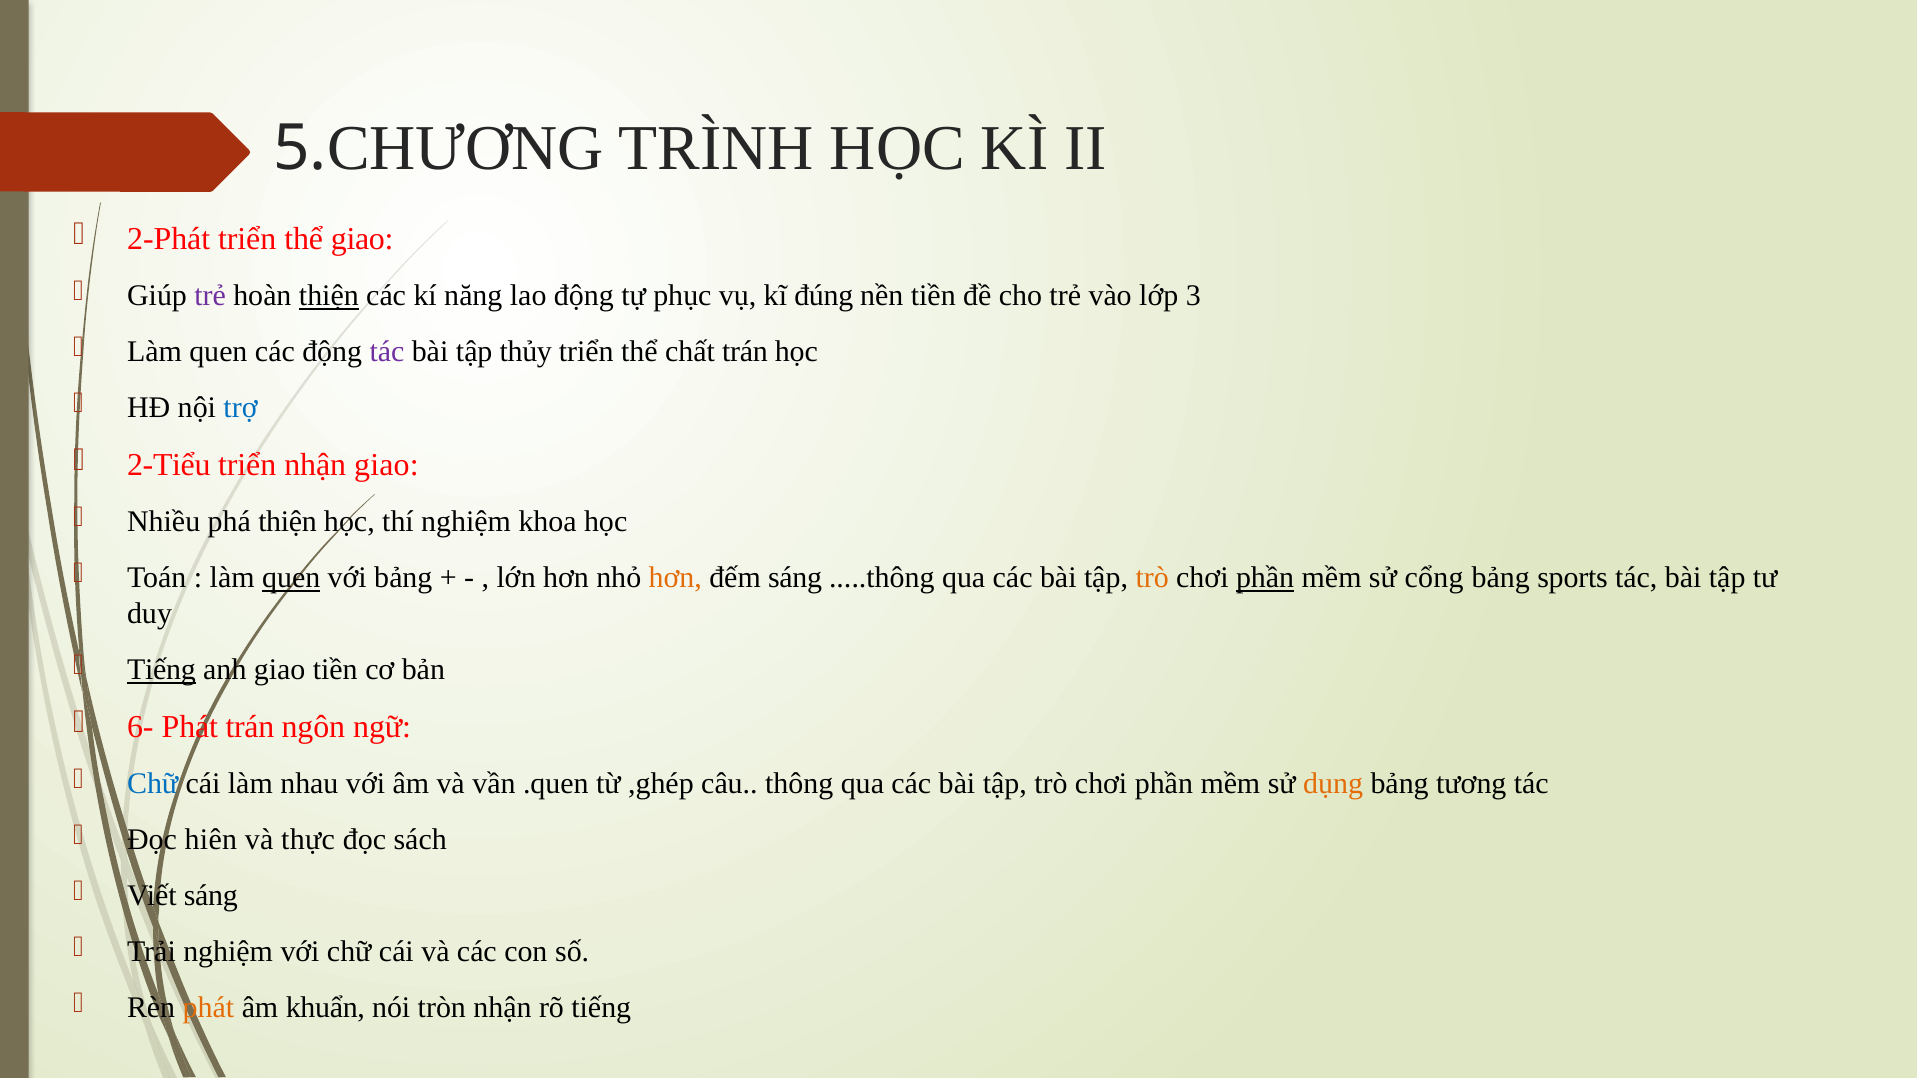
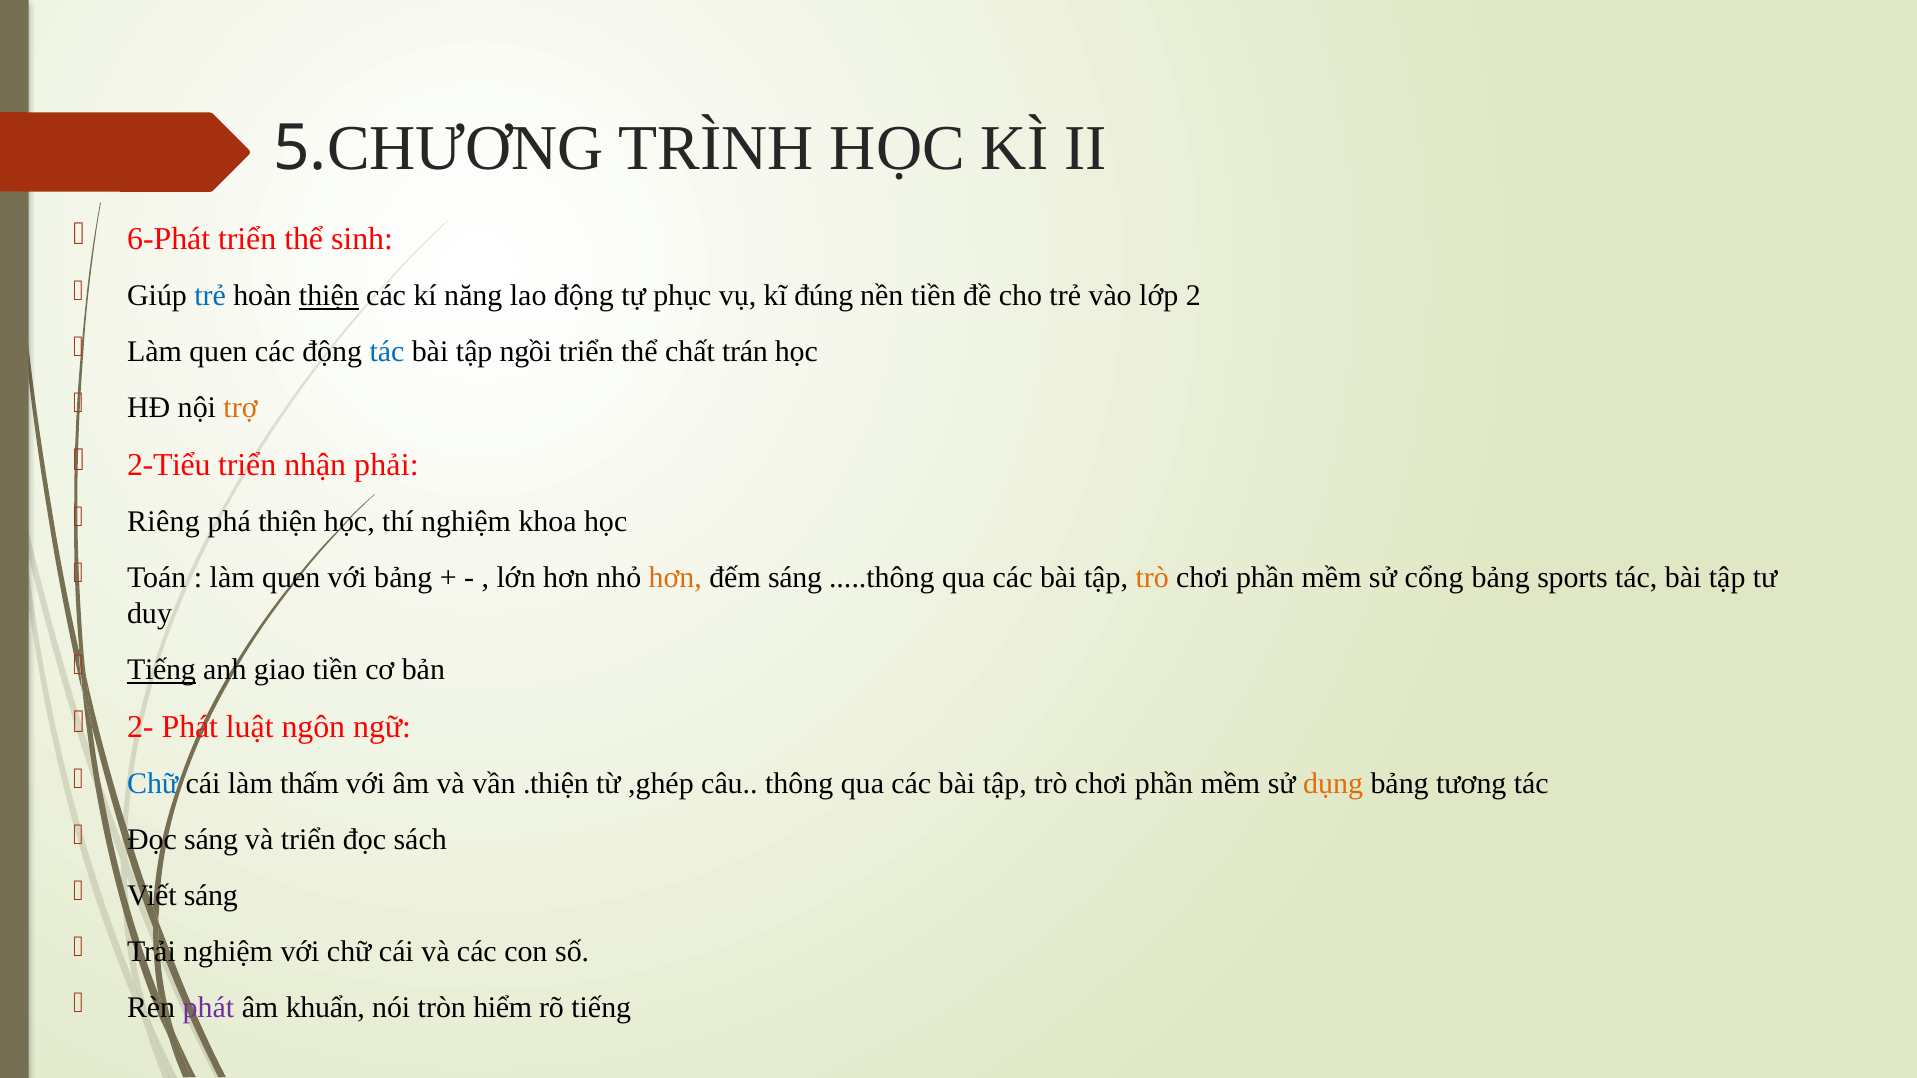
2-Phát: 2-Phát -> 6-Phát
thể giao: giao -> sinh
trẻ at (210, 296) colour: purple -> blue
3: 3 -> 2
tác at (387, 352) colour: purple -> blue
thủy: thủy -> ngồi
trợ colour: blue -> orange
nhận giao: giao -> phải
Nhiều: Nhiều -> Riêng
quen at (291, 578) underline: present -> none
phần at (1265, 578) underline: present -> none
6-: 6- -> 2-
Phát trán: trán -> luật
nhau: nhau -> thấm
.quen: .quen -> .thiện
Đọc hiên: hiên -> sáng
và thực: thực -> triển
phát at (208, 1008) colour: orange -> purple
tròn nhận: nhận -> hiểm
